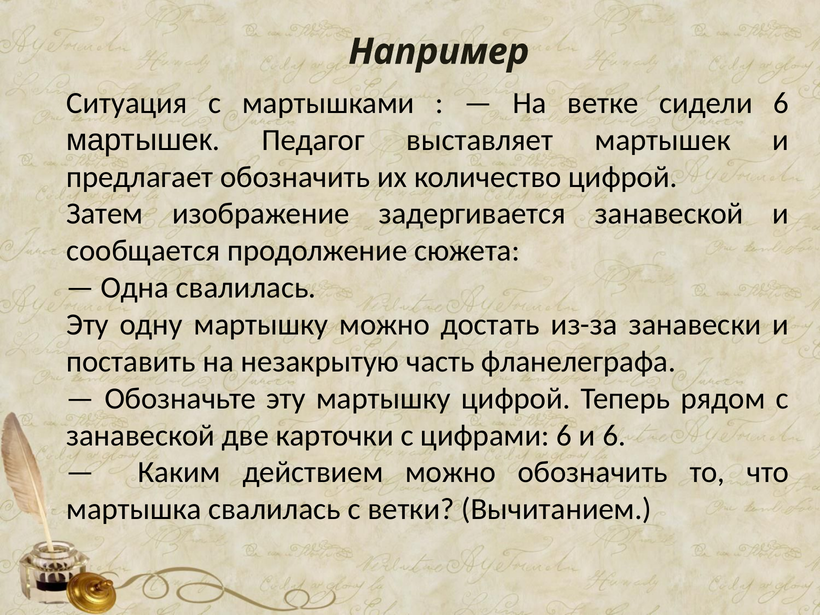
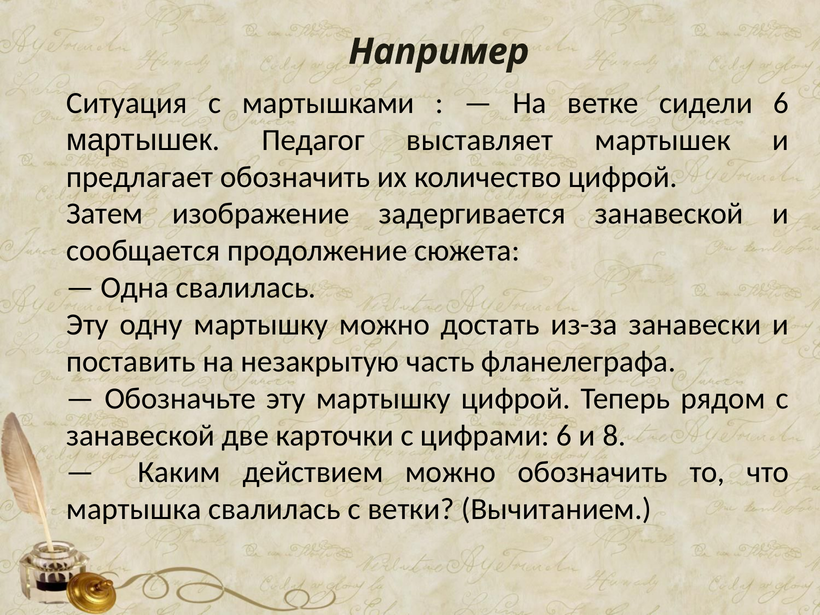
и 6: 6 -> 8
